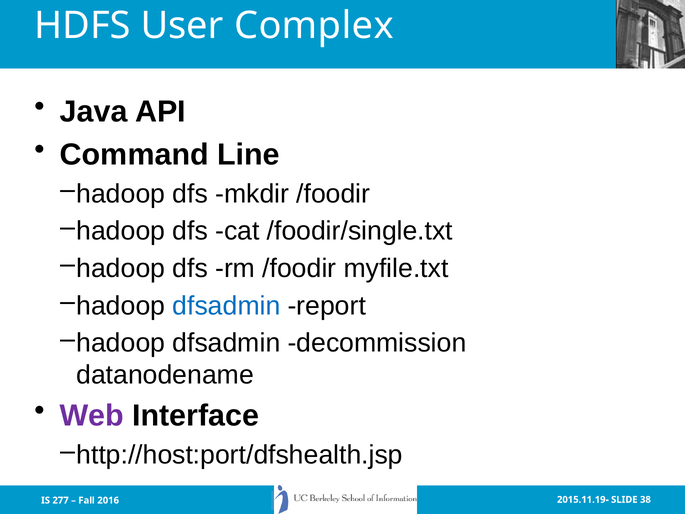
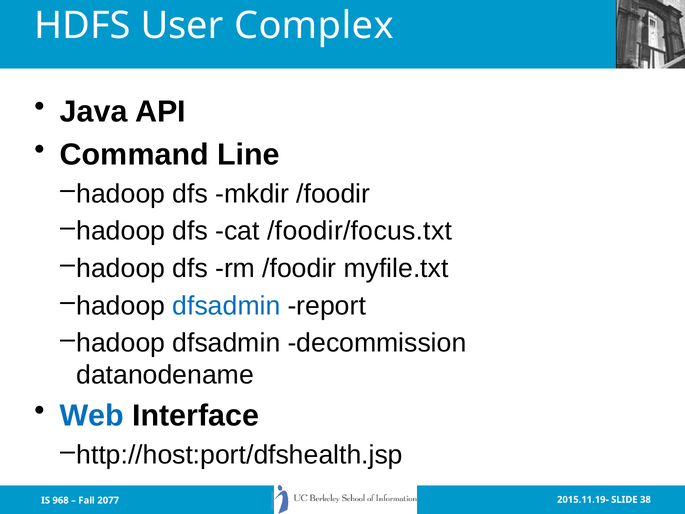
/foodir/single.txt: /foodir/single.txt -> /foodir/focus.txt
Web colour: purple -> blue
277: 277 -> 968
2016: 2016 -> 2077
